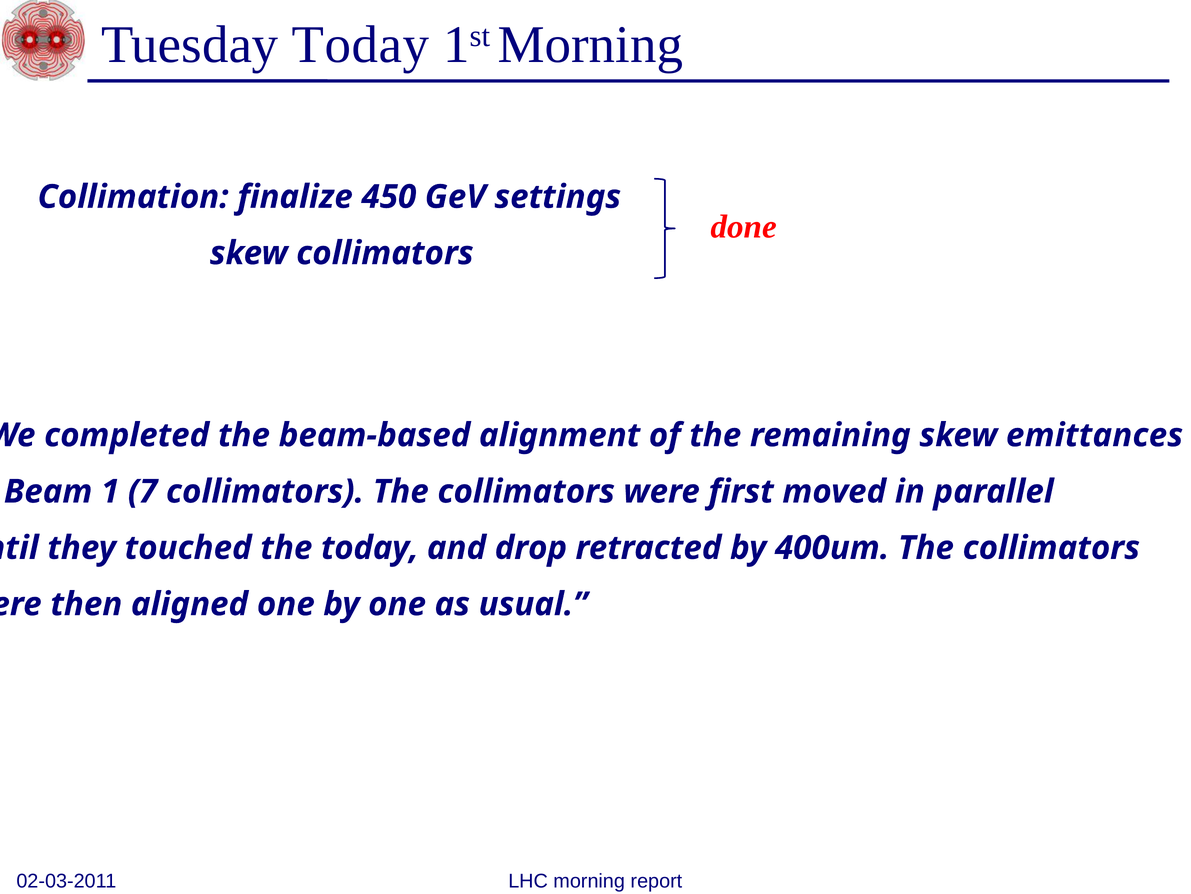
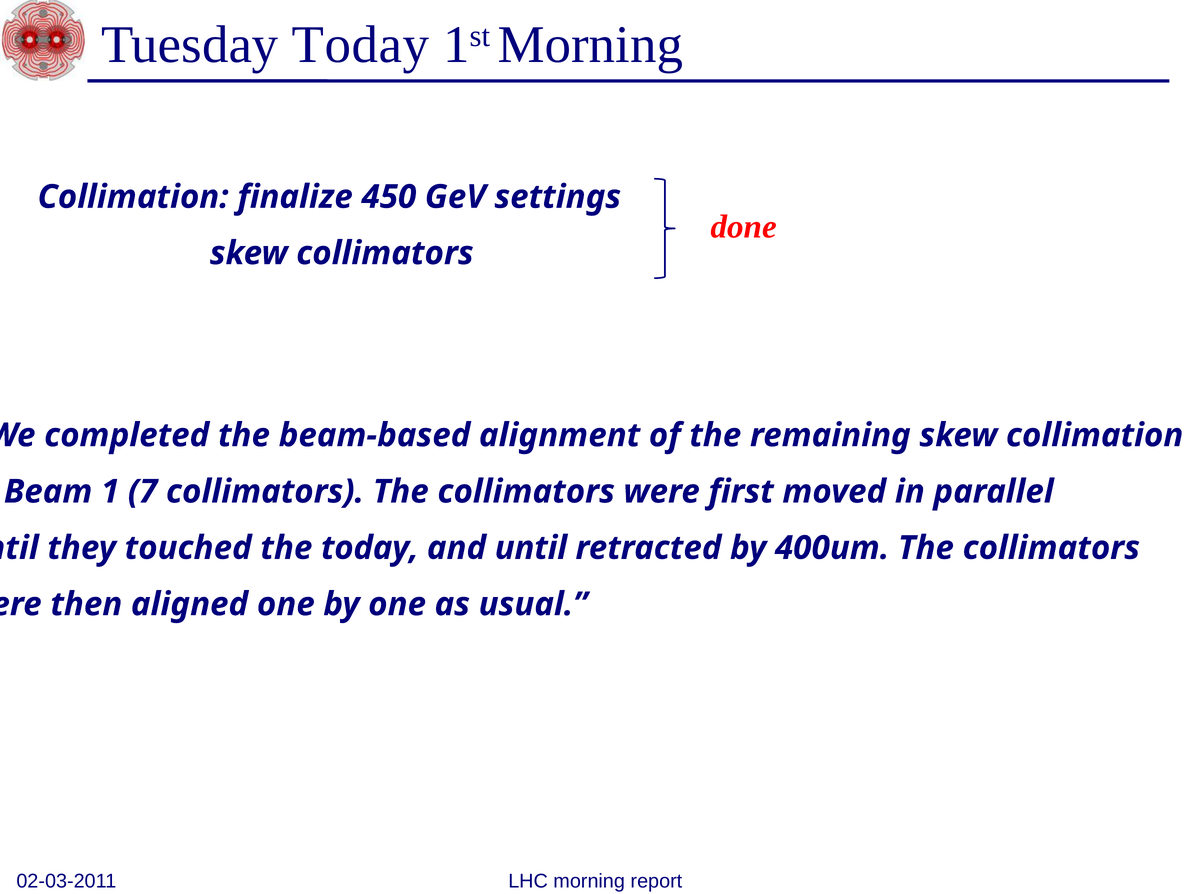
skew emittances: emittances -> collimation
and drop: drop -> until
